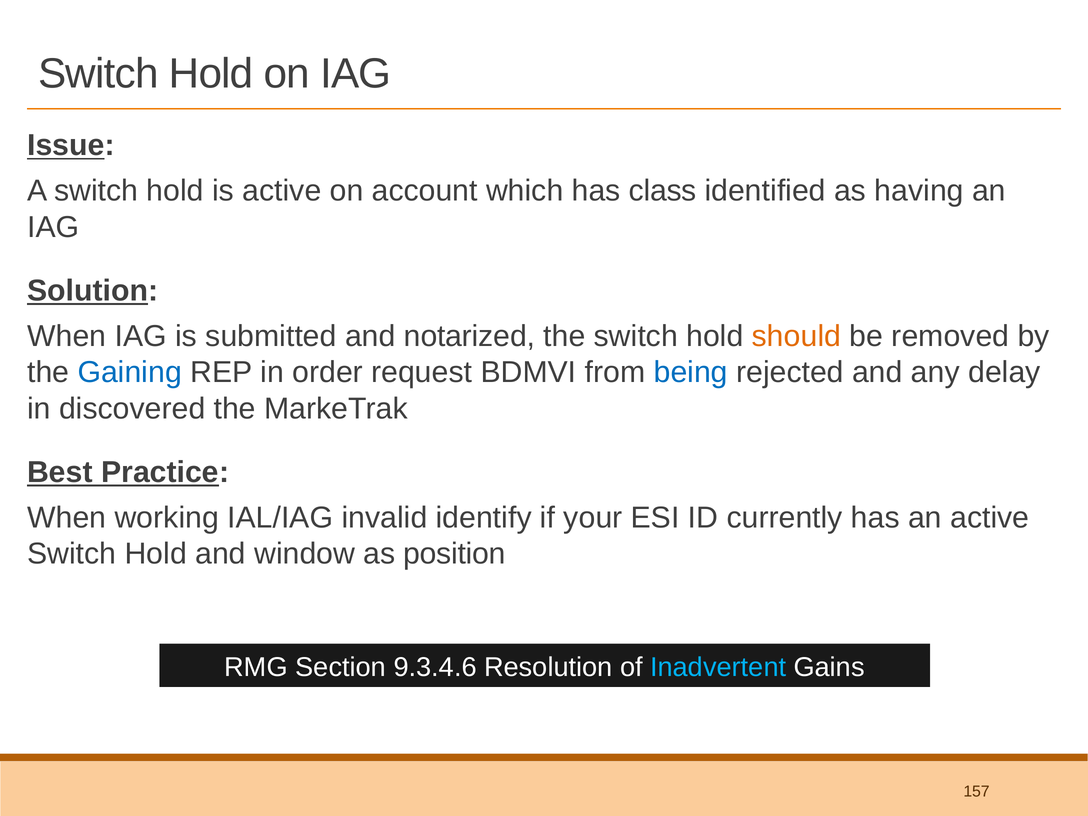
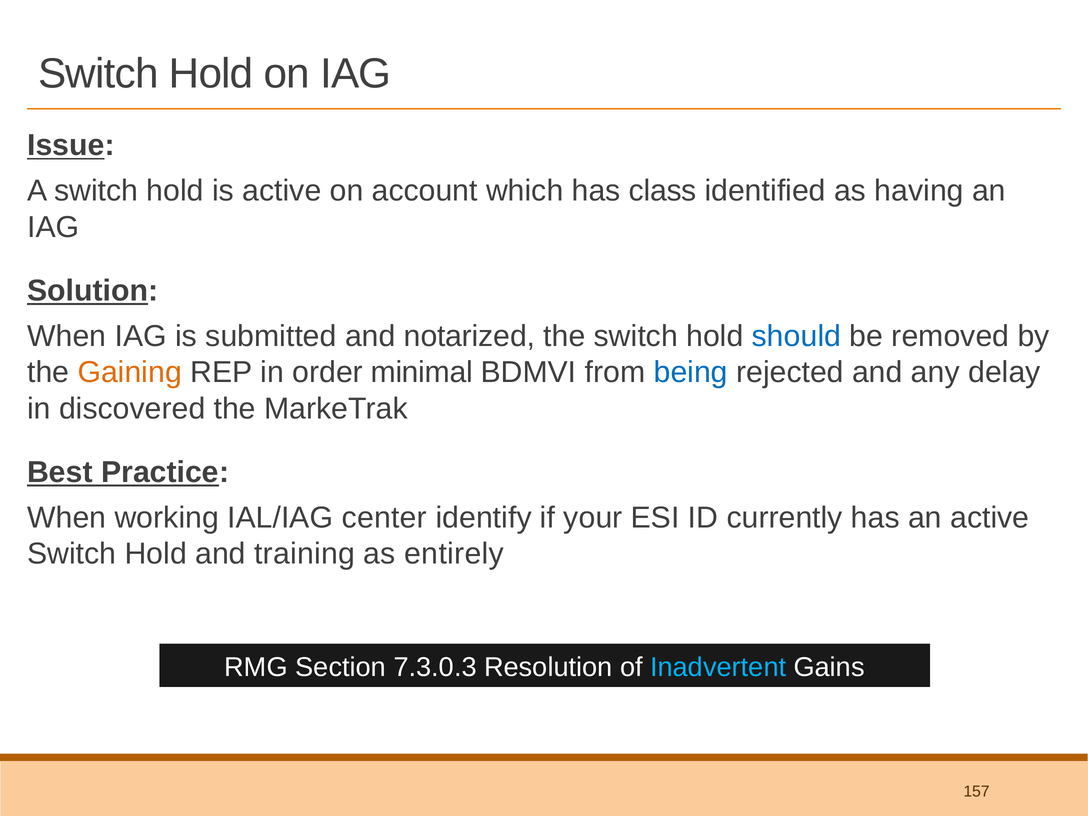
should colour: orange -> blue
Gaining colour: blue -> orange
request: request -> minimal
invalid: invalid -> center
window: window -> training
position: position -> entirely
9.3.4.6: 9.3.4.6 -> 7.3.0.3
